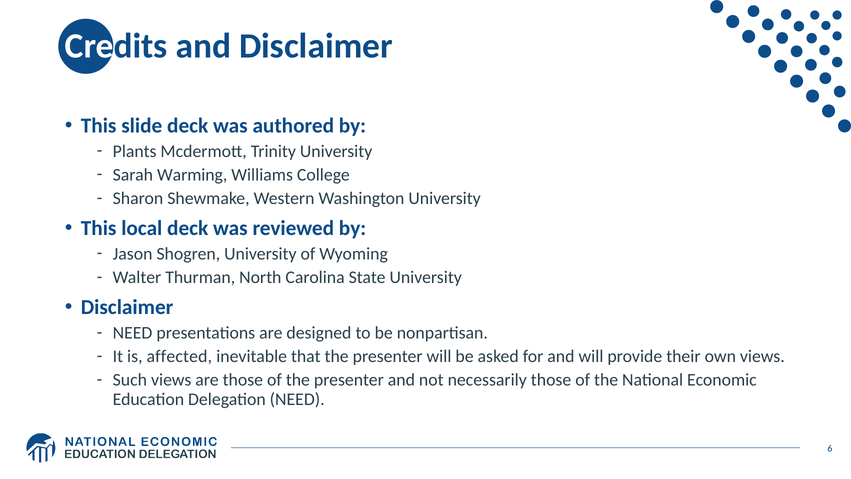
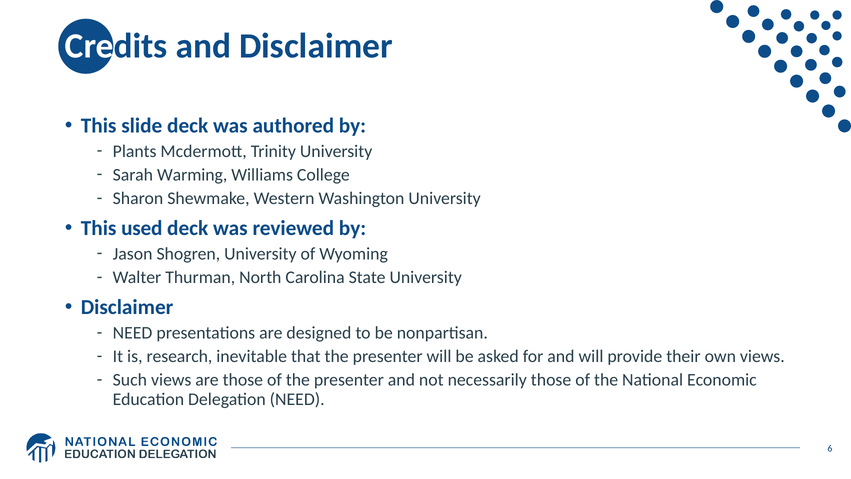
local: local -> used
affected: affected -> research
